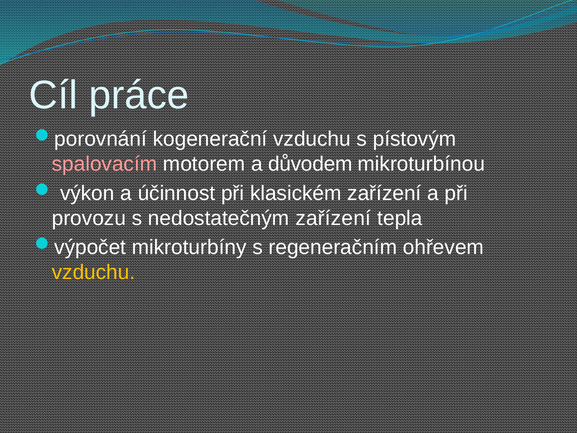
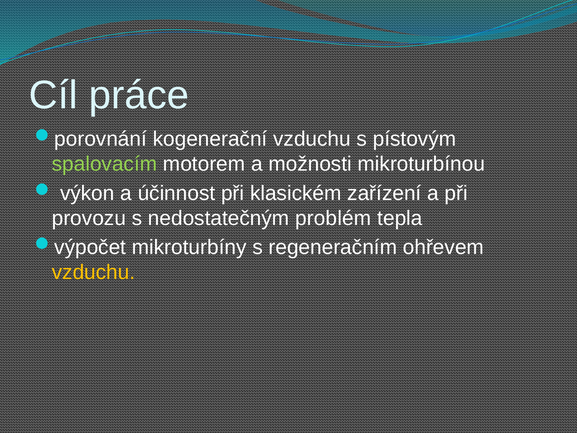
spalovacím colour: pink -> light green
důvodem: důvodem -> možnosti
nedostatečným zařízení: zařízení -> problém
